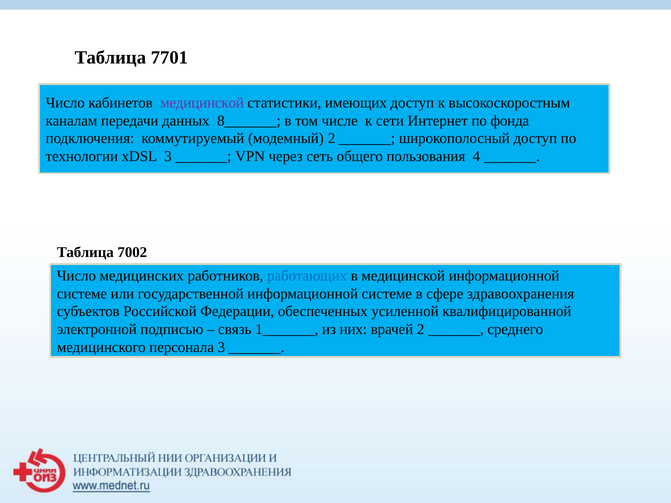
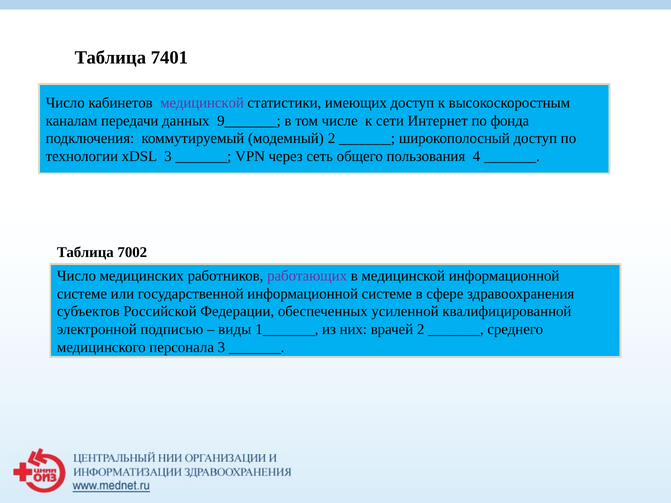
7701: 7701 -> 7401
8_______: 8_______ -> 9_______
работающих colour: blue -> purple
связь: связь -> виды
